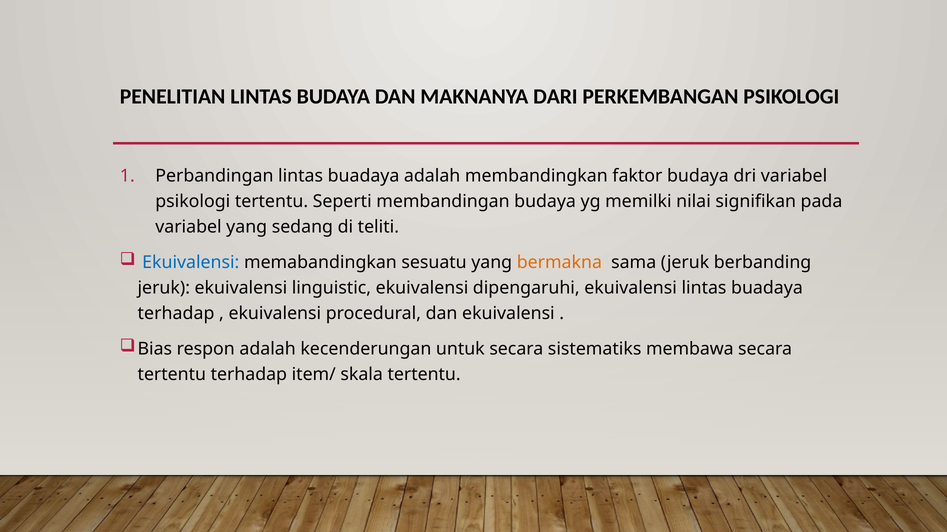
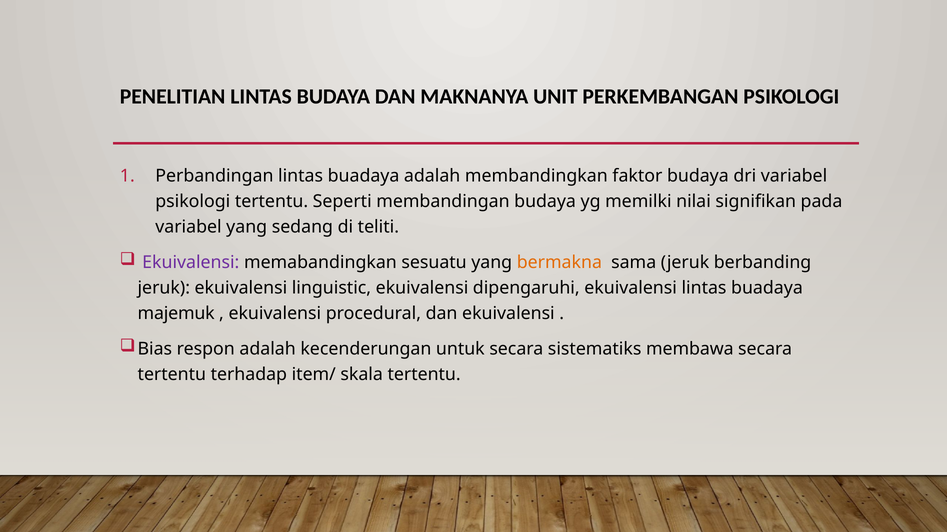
DARI: DARI -> UNIT
Ekuivalensi at (191, 263) colour: blue -> purple
terhadap at (176, 314): terhadap -> majemuk
